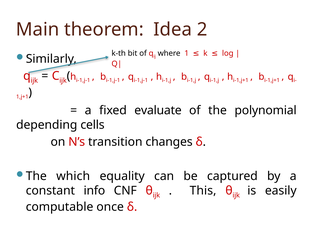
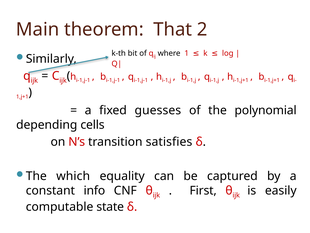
Idea: Idea -> That
evaluate: evaluate -> guesses
changes: changes -> satisfies
This: This -> First
once: once -> state
